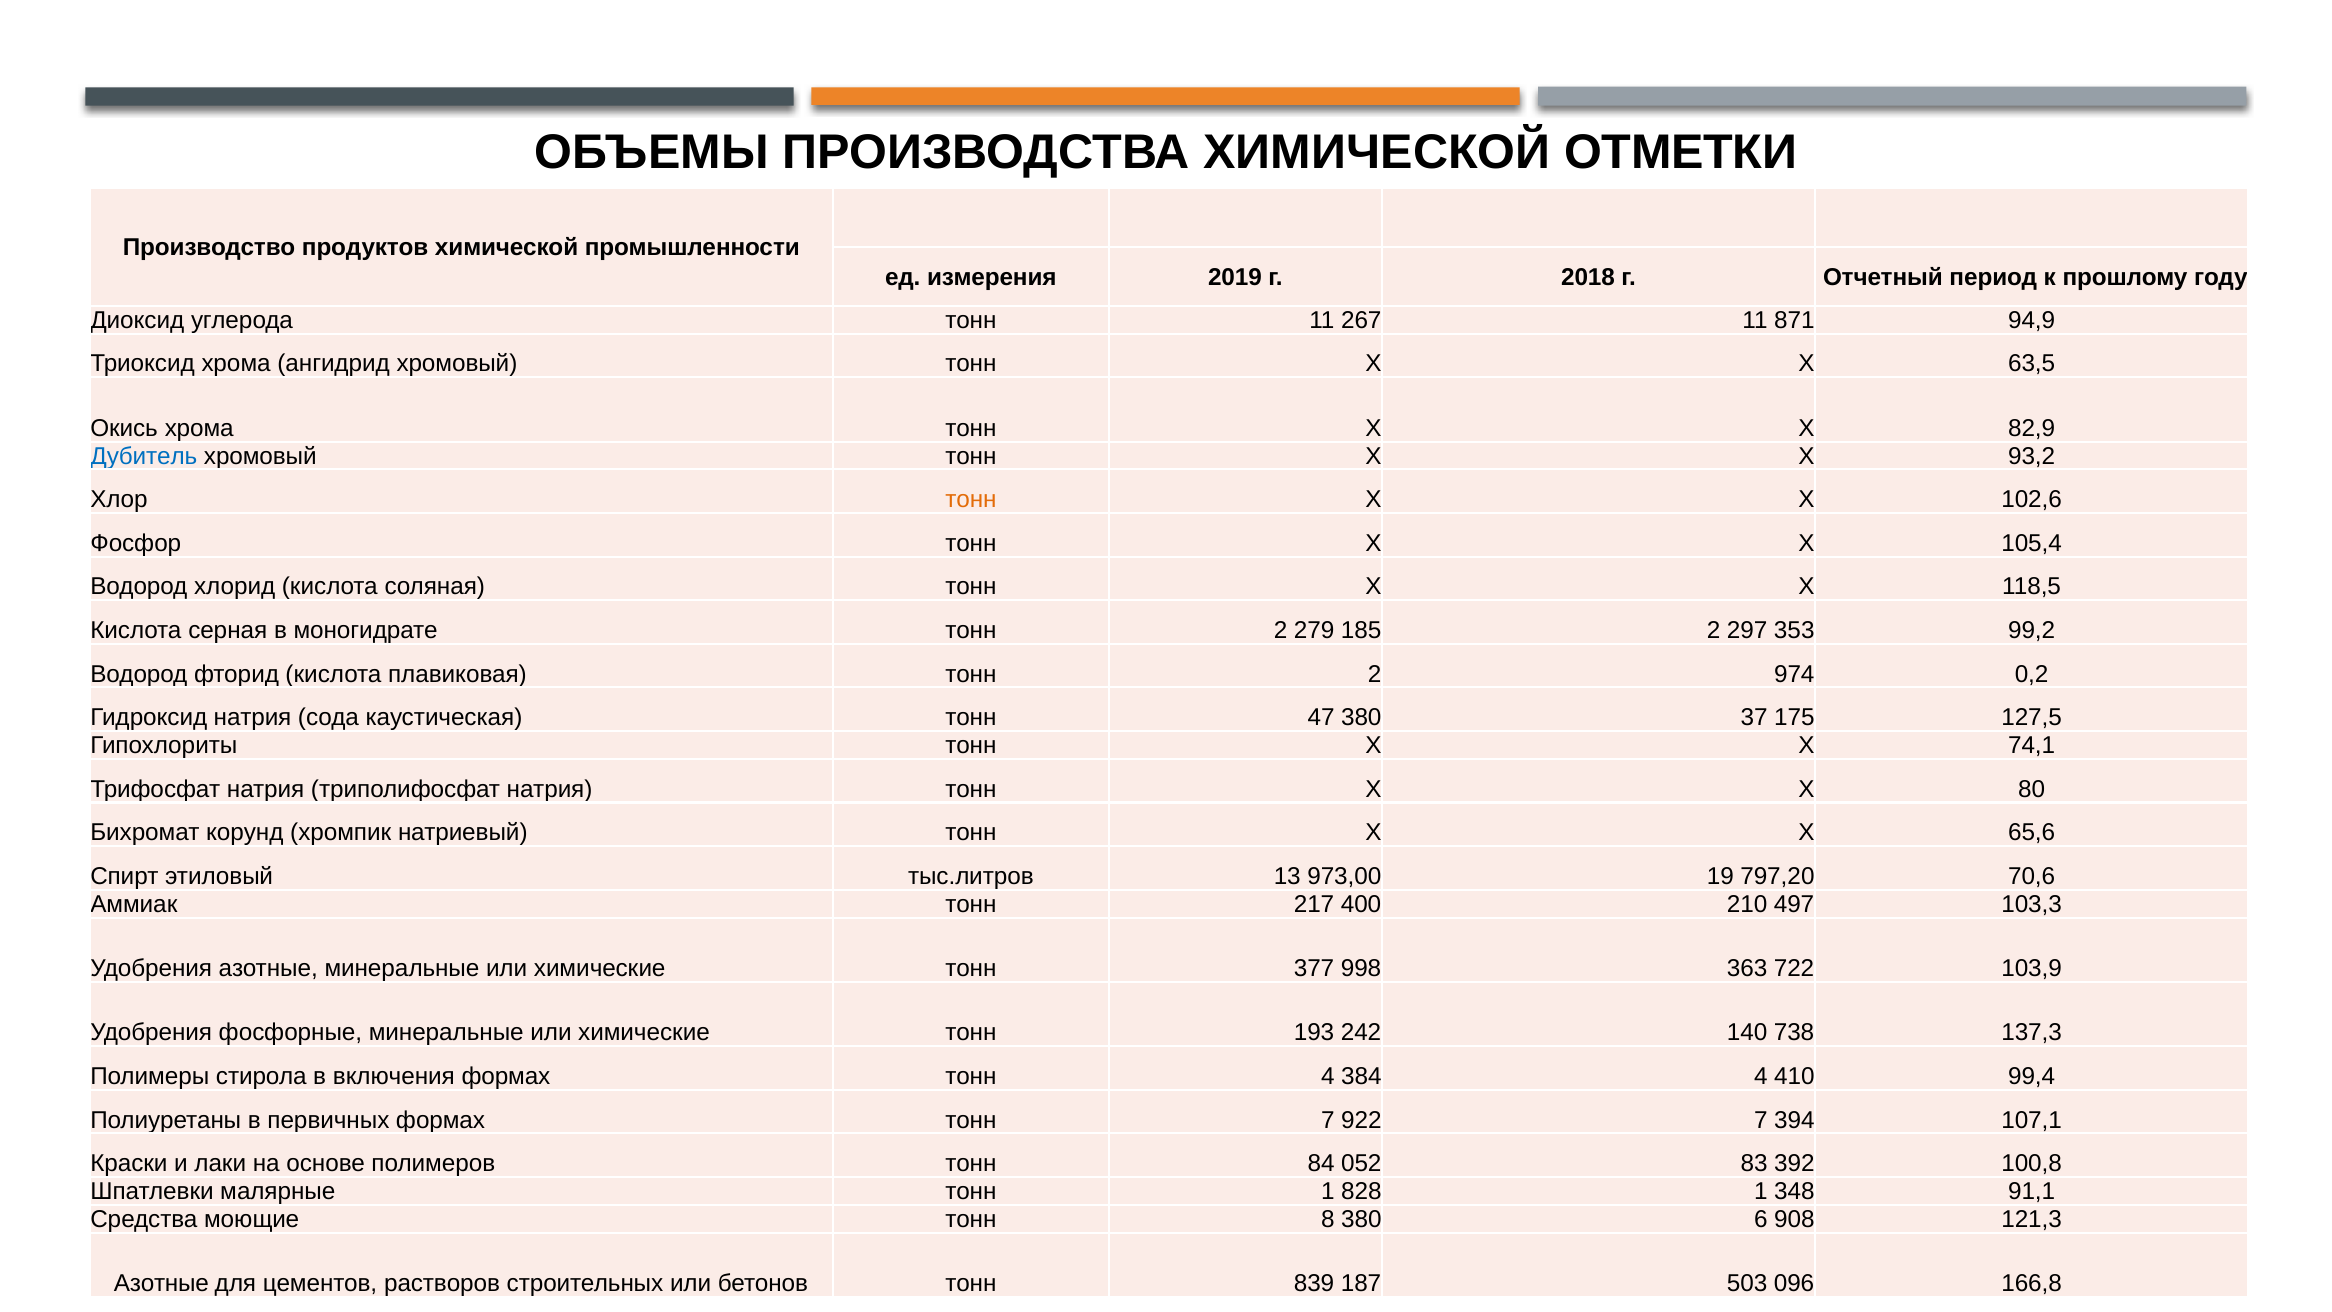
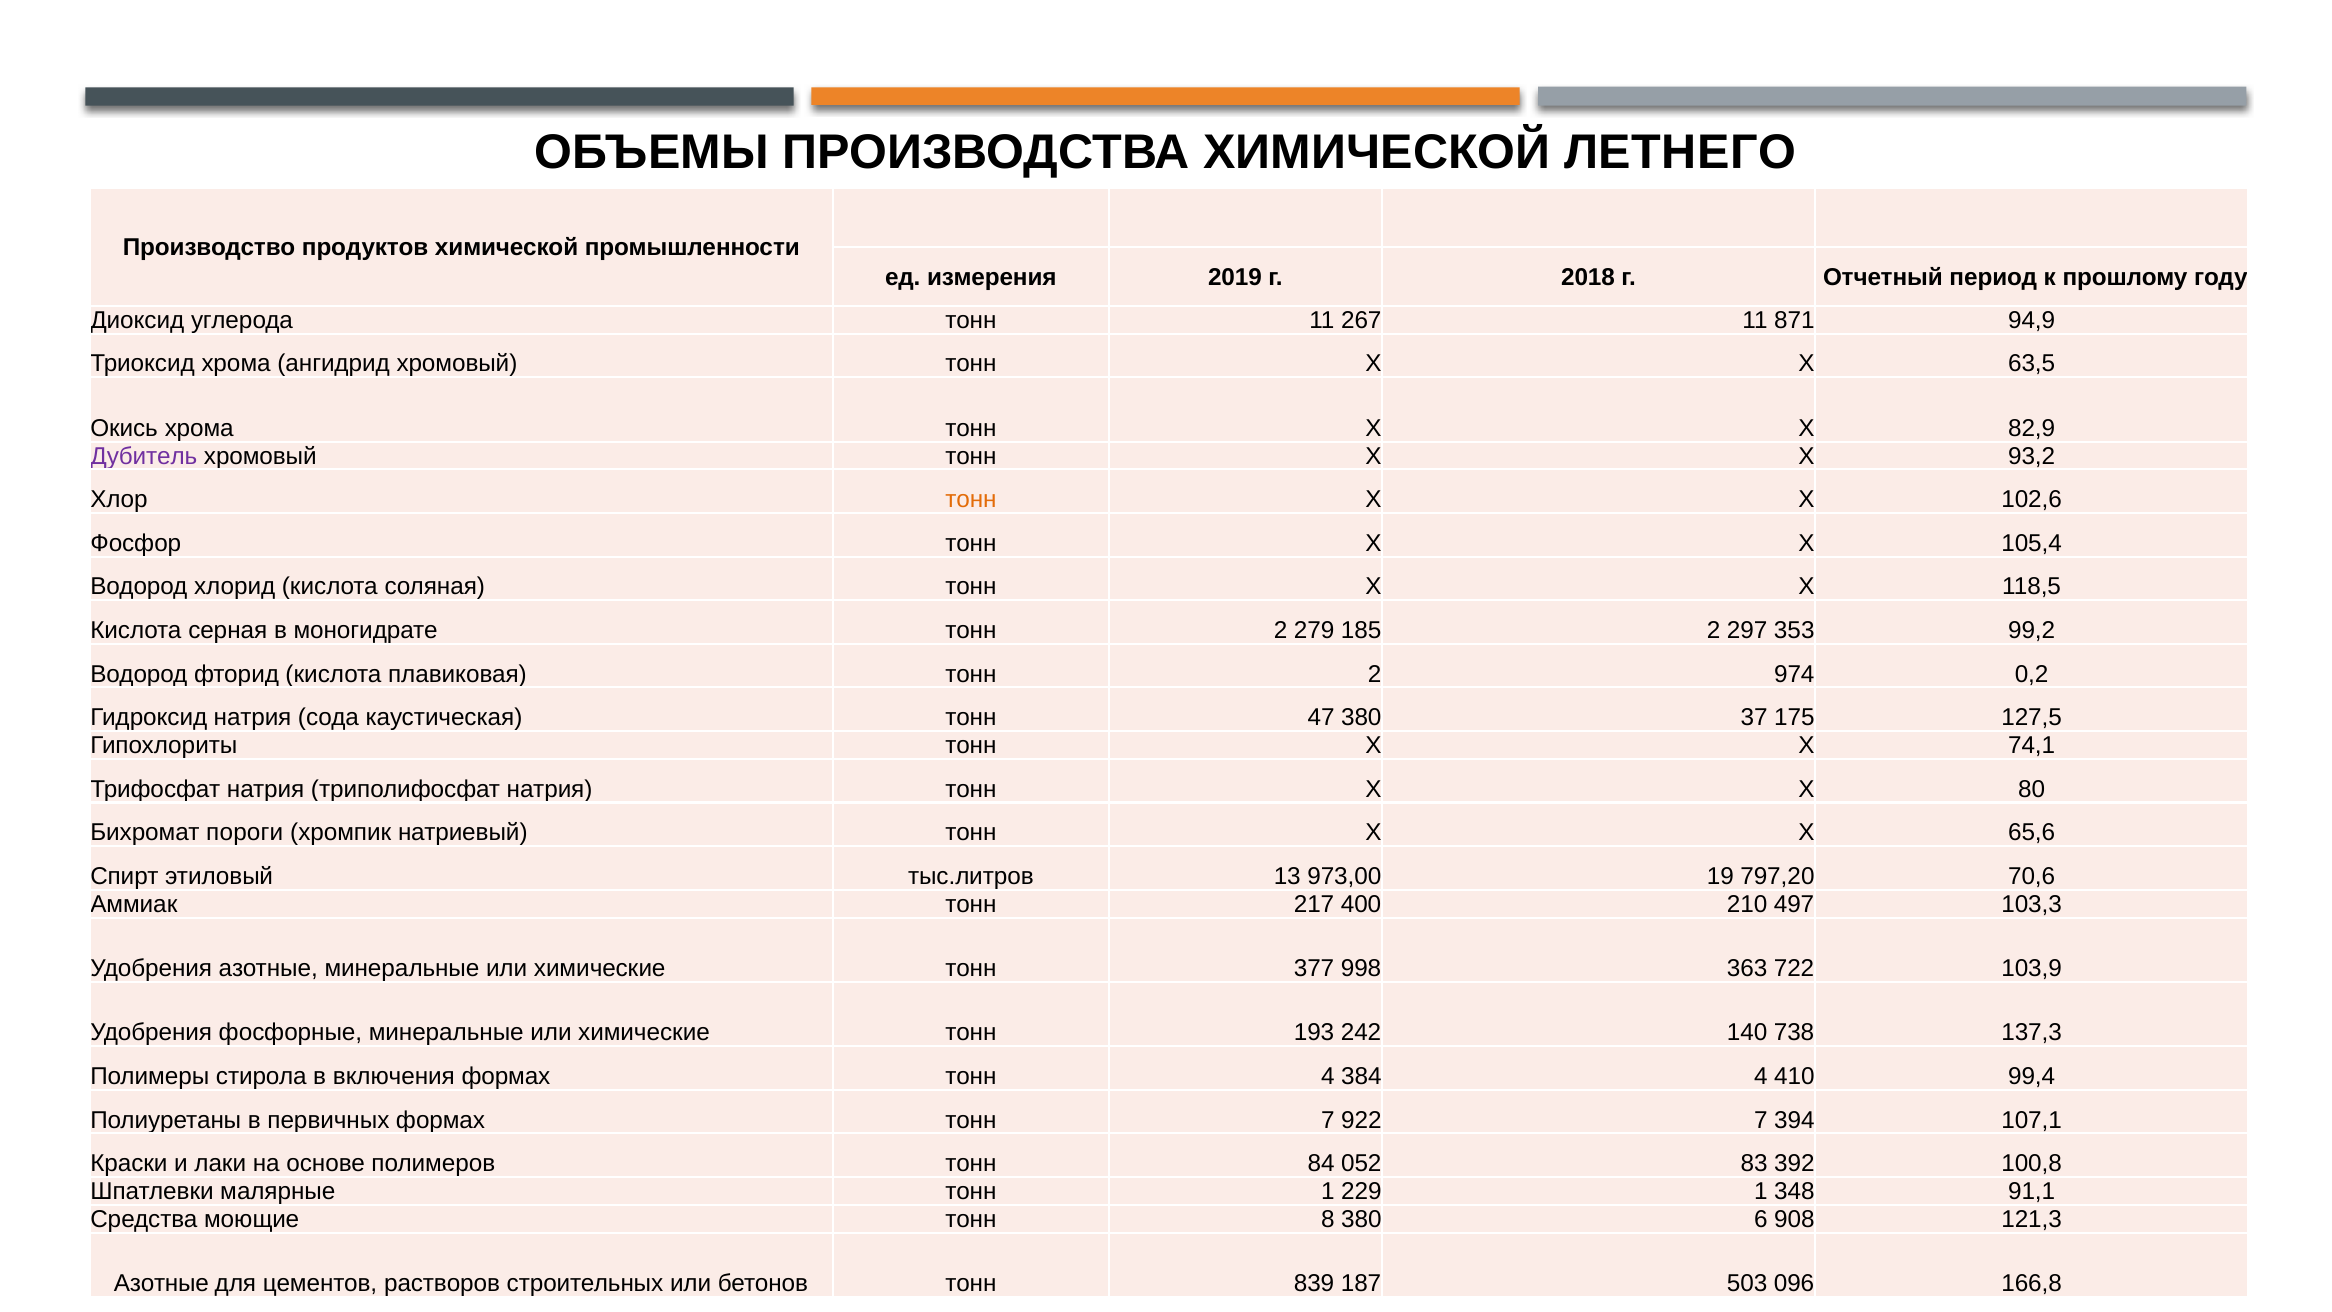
ОТМЕТКИ: ОТМЕТКИ -> ЛЕТНЕГО
Дубитель colour: blue -> purple
корунд: корунд -> пороги
828: 828 -> 229
